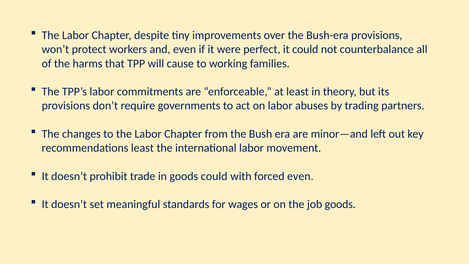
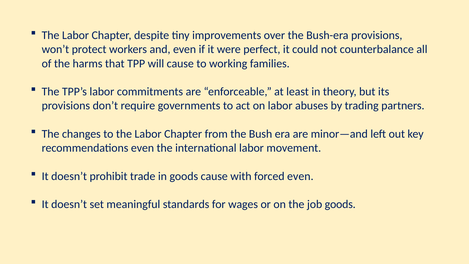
recommendations least: least -> even
goods could: could -> cause
